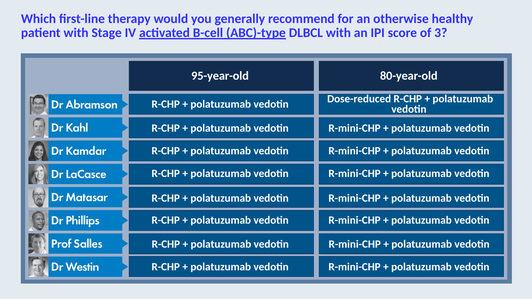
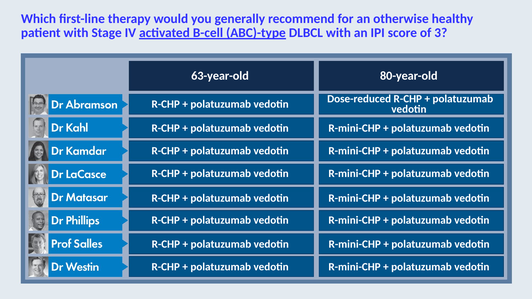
95-year-old: 95-year-old -> 63-year-old
